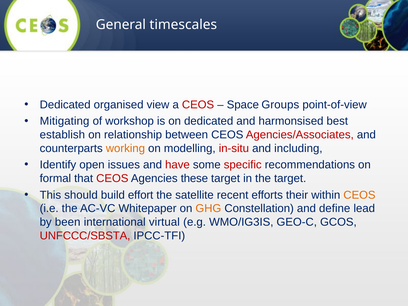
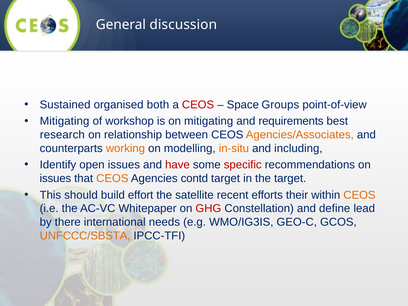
timescales: timescales -> discussion
Dedicated at (65, 105): Dedicated -> Sustained
view: view -> both
on dedicated: dedicated -> mitigating
harmonsised: harmonsised -> requirements
establish: establish -> research
Agencies/Associates colour: red -> orange
in-situ colour: red -> orange
formal at (55, 178): formal -> issues
CEOS at (112, 178) colour: red -> orange
these: these -> contd
GHG colour: orange -> red
been: been -> there
virtual: virtual -> needs
UNFCCC/SBSTA colour: red -> orange
